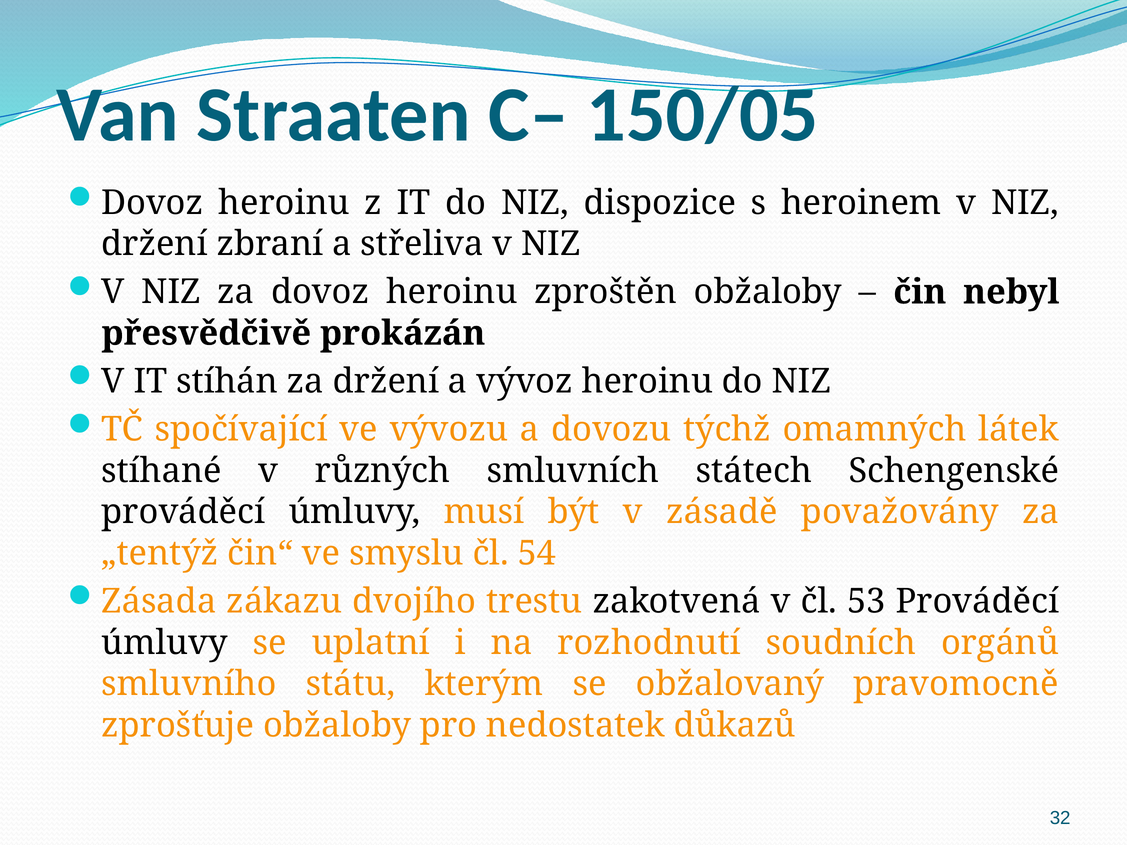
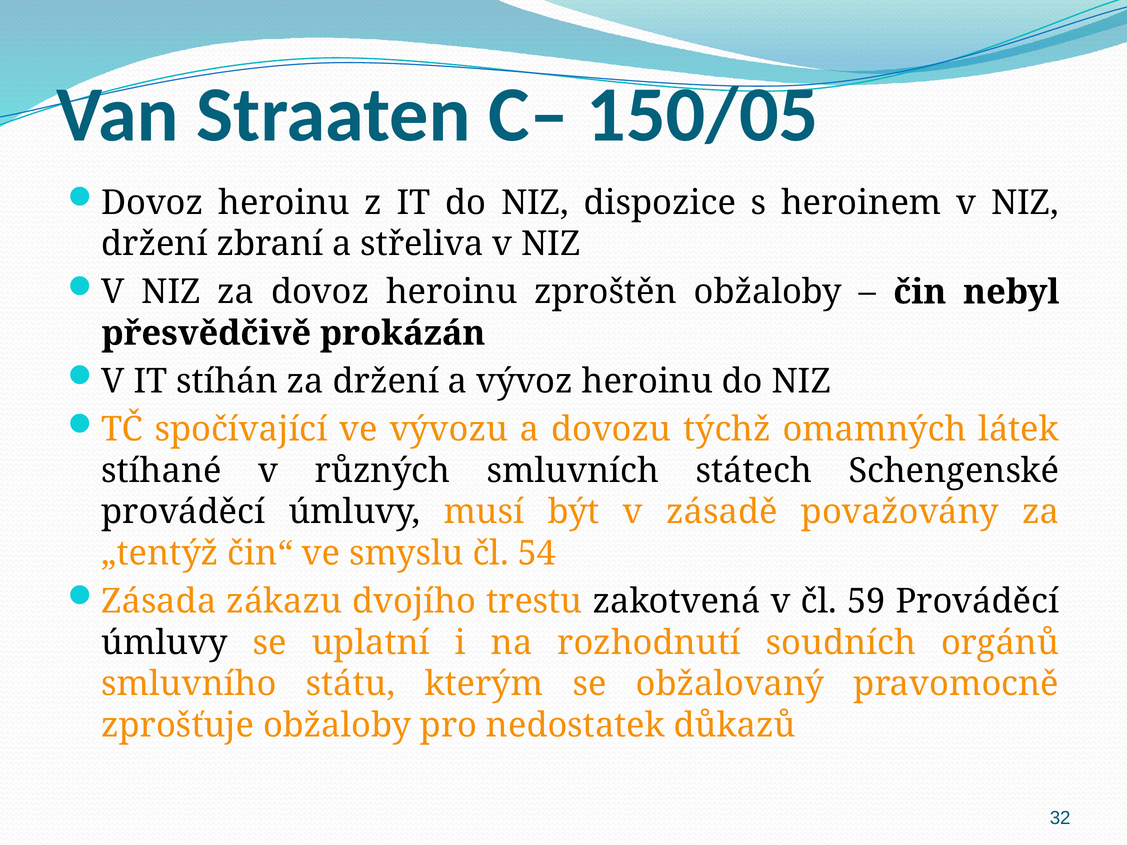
53: 53 -> 59
